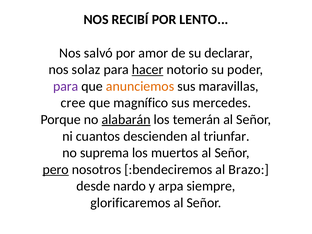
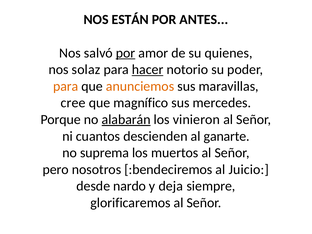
RECIBÍ: RECIBÍ -> ESTÁN
LENTO: LENTO -> ANTES
por at (126, 53) underline: none -> present
declarar: declarar -> quienes
para at (66, 86) colour: purple -> orange
temerán: temerán -> vinieron
triunfar: triunfar -> ganarte
pero underline: present -> none
Brazo: Brazo -> Juicio
arpa: arpa -> deja
